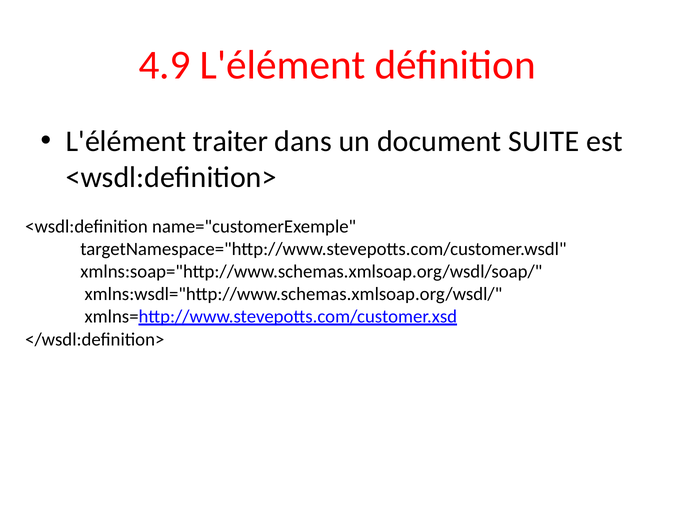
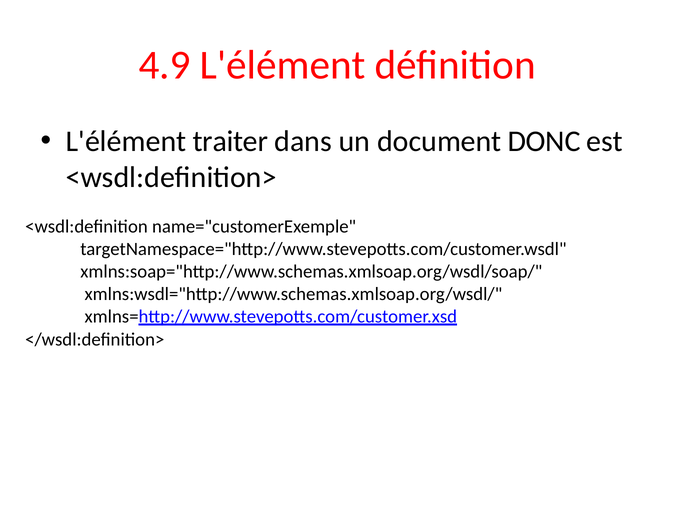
SUITE: SUITE -> DONC
